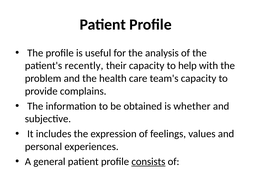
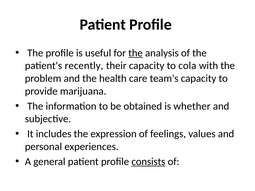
the at (136, 53) underline: none -> present
help: help -> cola
complains: complains -> marijuana
